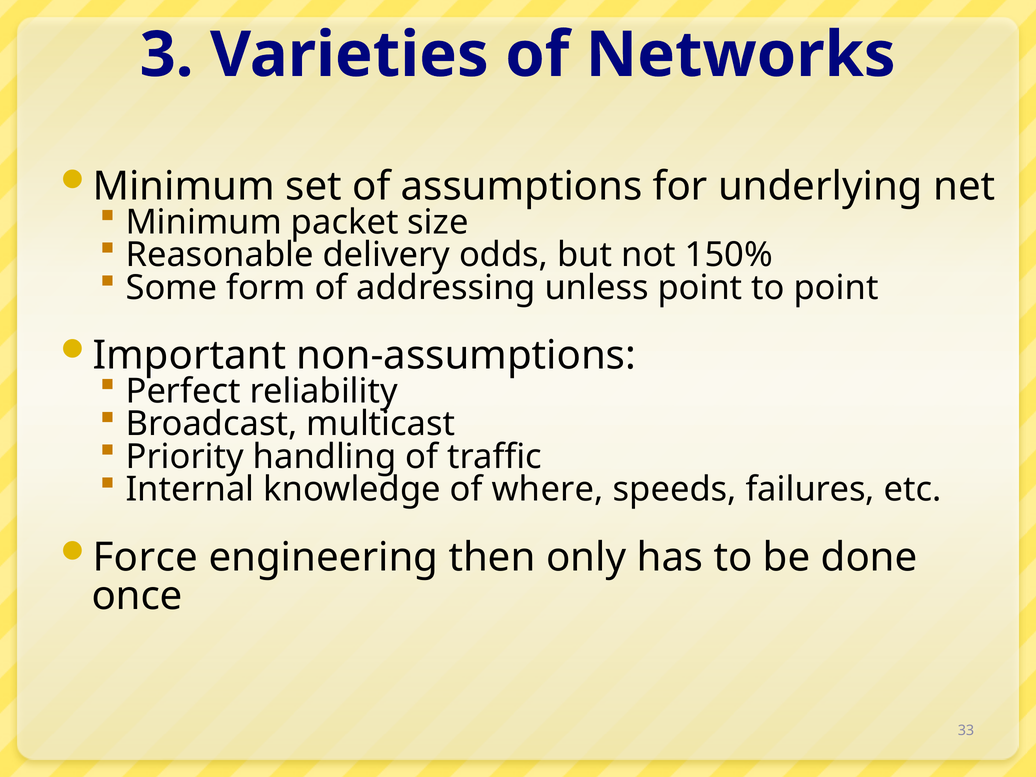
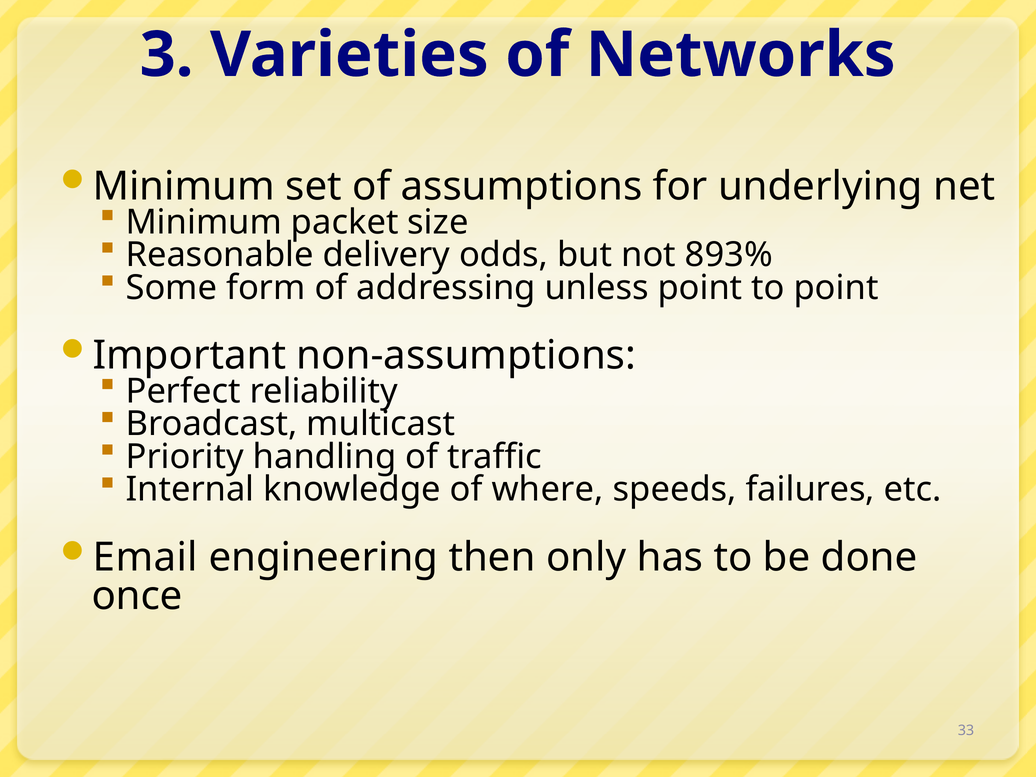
150%: 150% -> 893%
Force: Force -> Email
